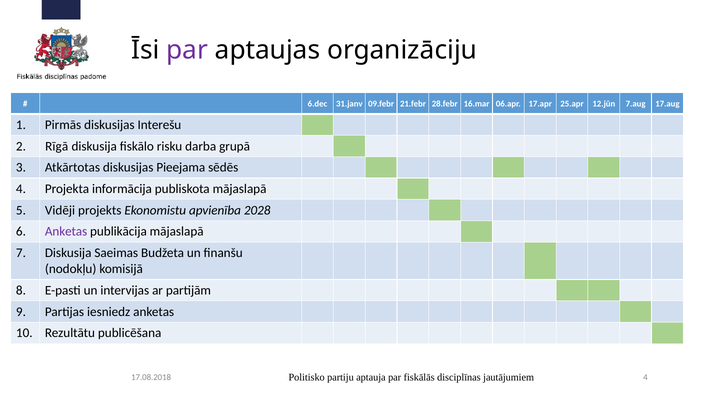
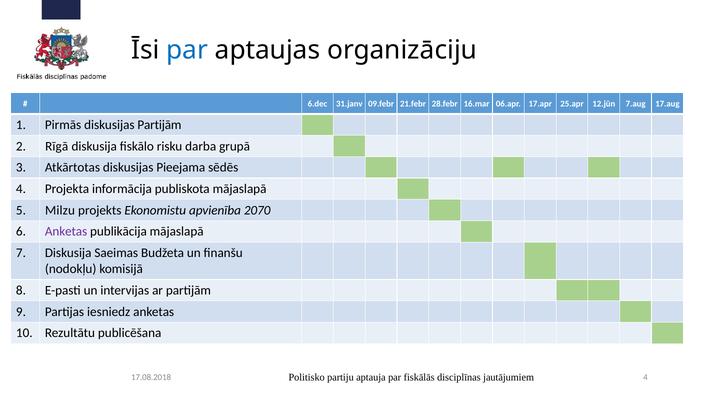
par at (187, 50) colour: purple -> blue
diskusijas Interešu: Interešu -> Partijām
Vidēji: Vidēji -> Milzu
2028: 2028 -> 2070
